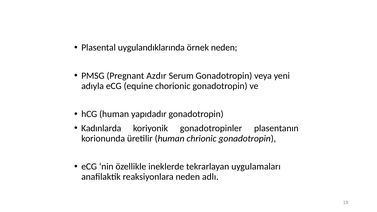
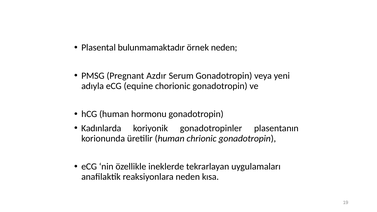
uygulandıklarında: uygulandıklarında -> bulunmamaktadır
yapıdadır: yapıdadır -> hormonu
adlı: adlı -> kısa
